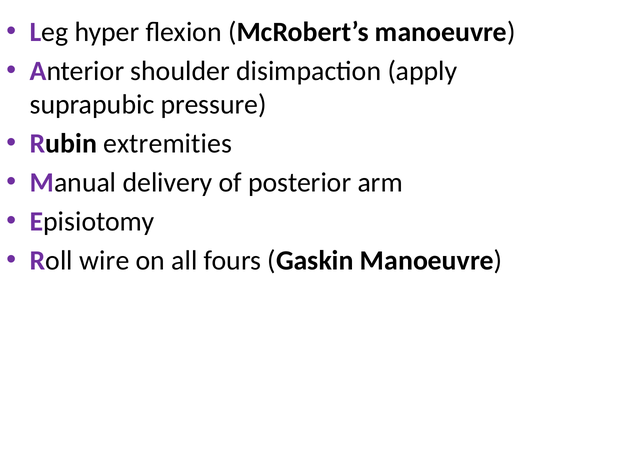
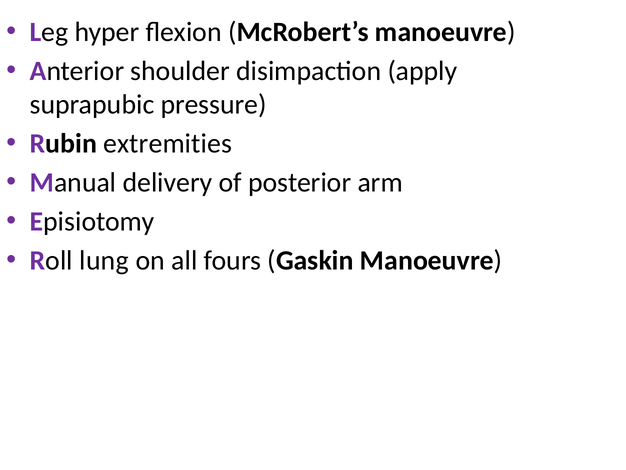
wire: wire -> lung
